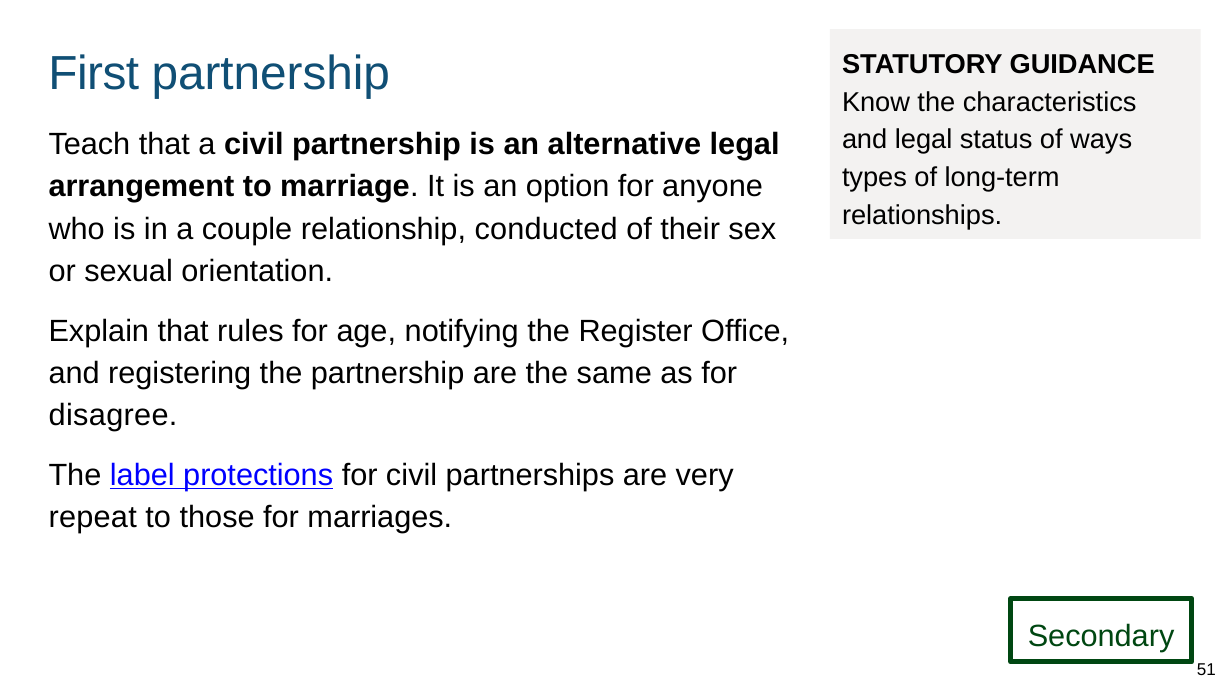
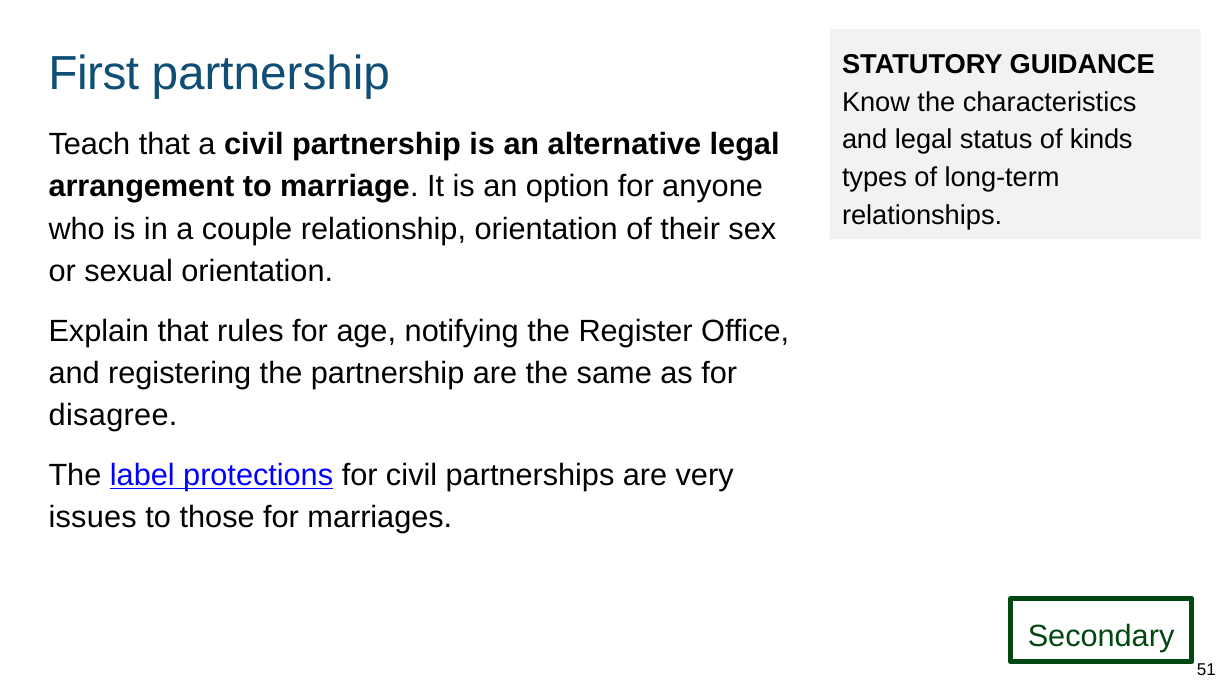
ways: ways -> kinds
relationship conducted: conducted -> orientation
repeat: repeat -> issues
